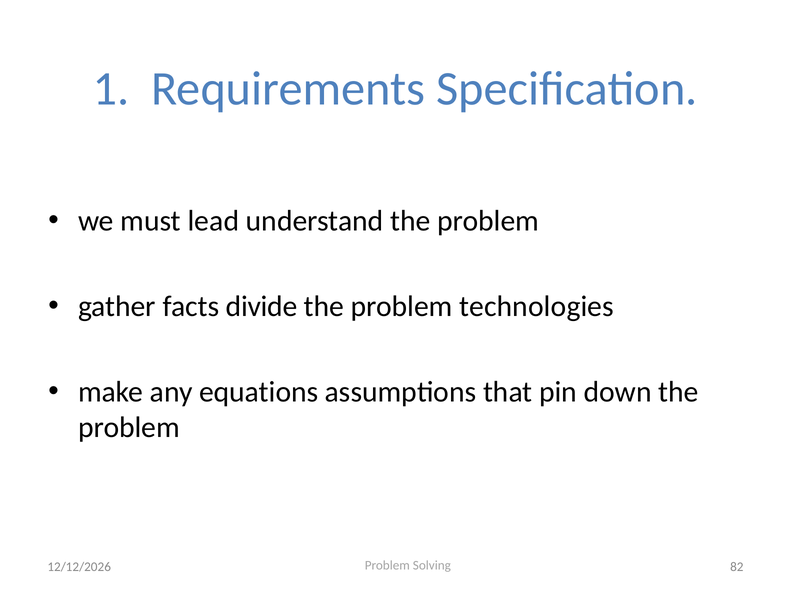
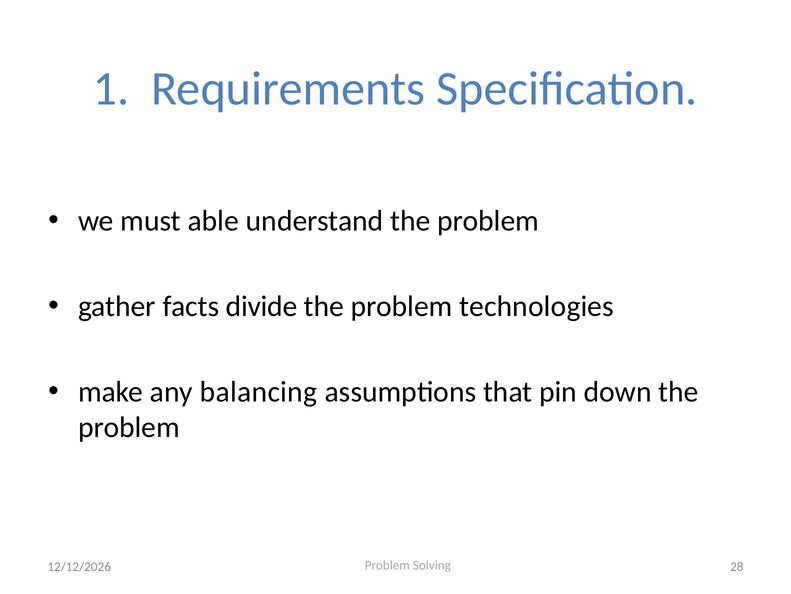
lead: lead -> able
equations: equations -> balancing
82: 82 -> 28
